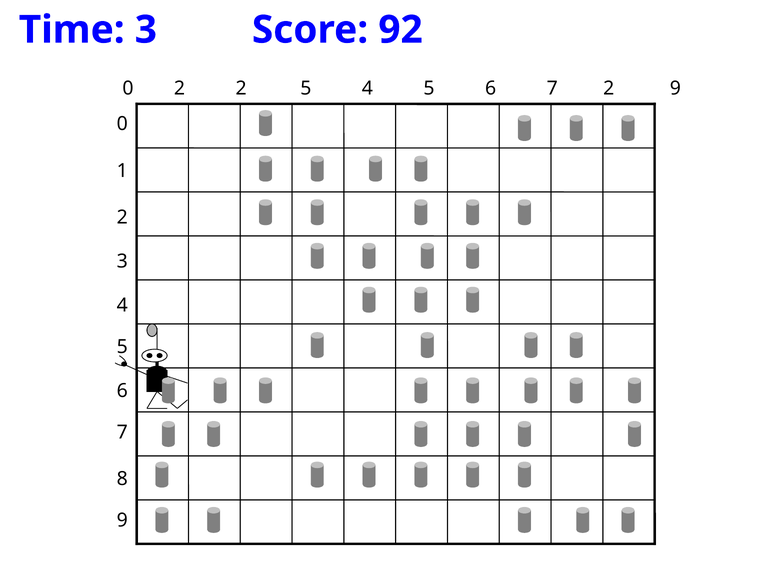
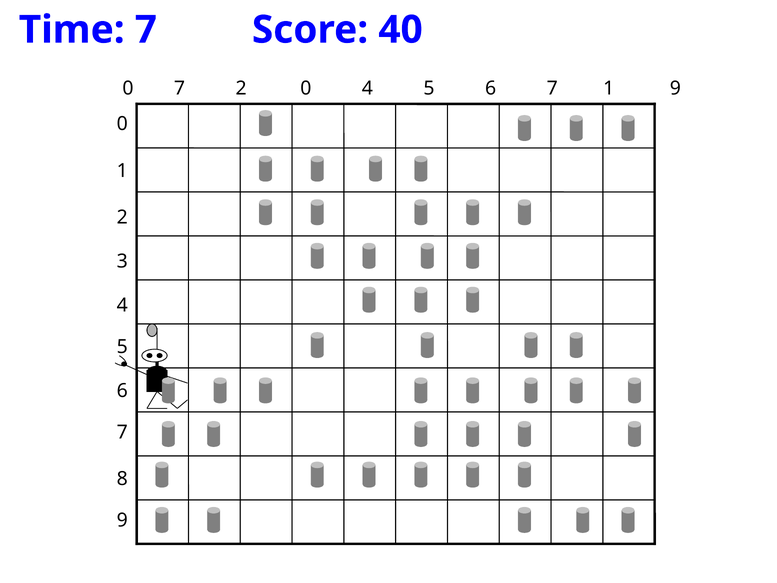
Time 3: 3 -> 7
92: 92 -> 40
0 2: 2 -> 7
2 5: 5 -> 0
7 2: 2 -> 1
